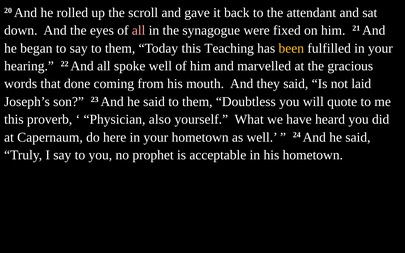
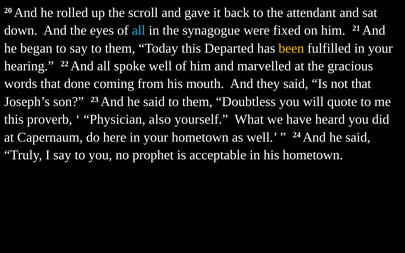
all at (139, 30) colour: pink -> light blue
Teaching: Teaching -> Departed
not laid: laid -> that
